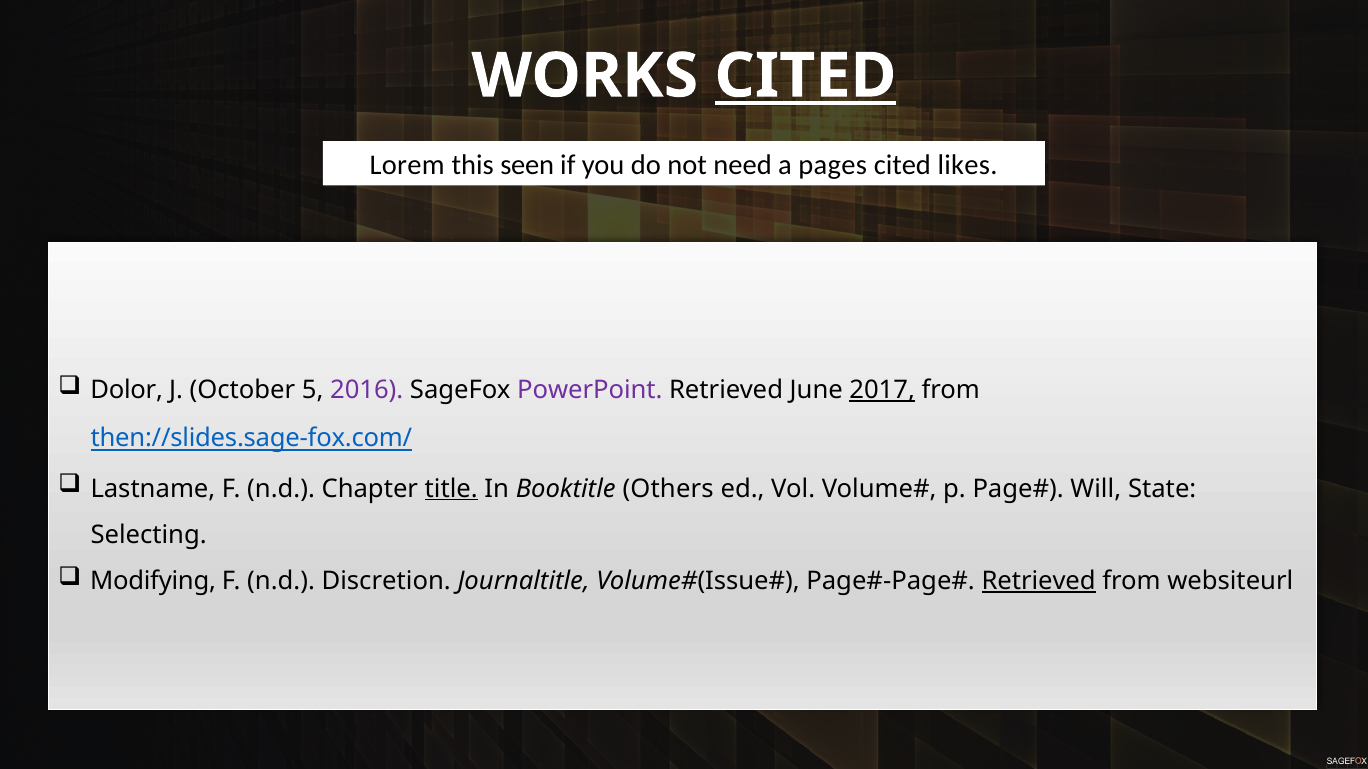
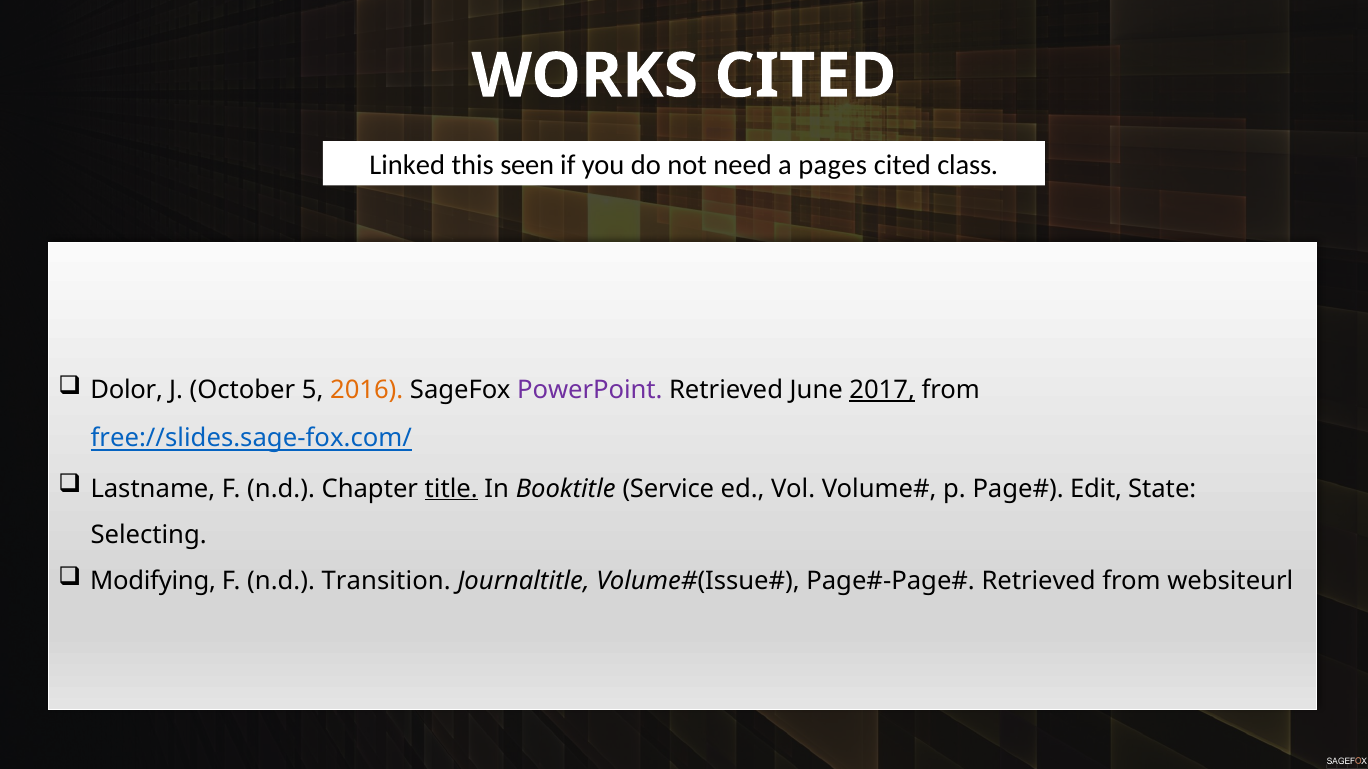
CITED at (805, 76) underline: present -> none
Lorem: Lorem -> Linked
likes: likes -> class
2016 colour: purple -> orange
then://slides.sage-fox.com/: then://slides.sage-fox.com/ -> free://slides.sage-fox.com/
Others: Others -> Service
Will: Will -> Edit
Discretion: Discretion -> Transition
Retrieved at (1039, 581) underline: present -> none
